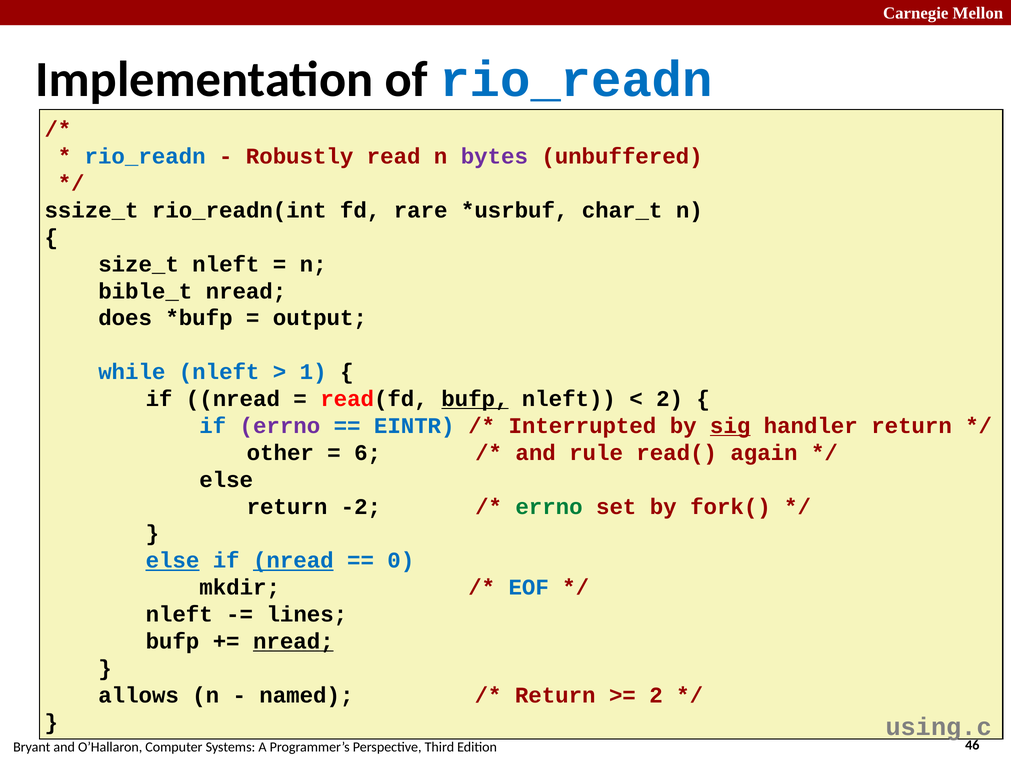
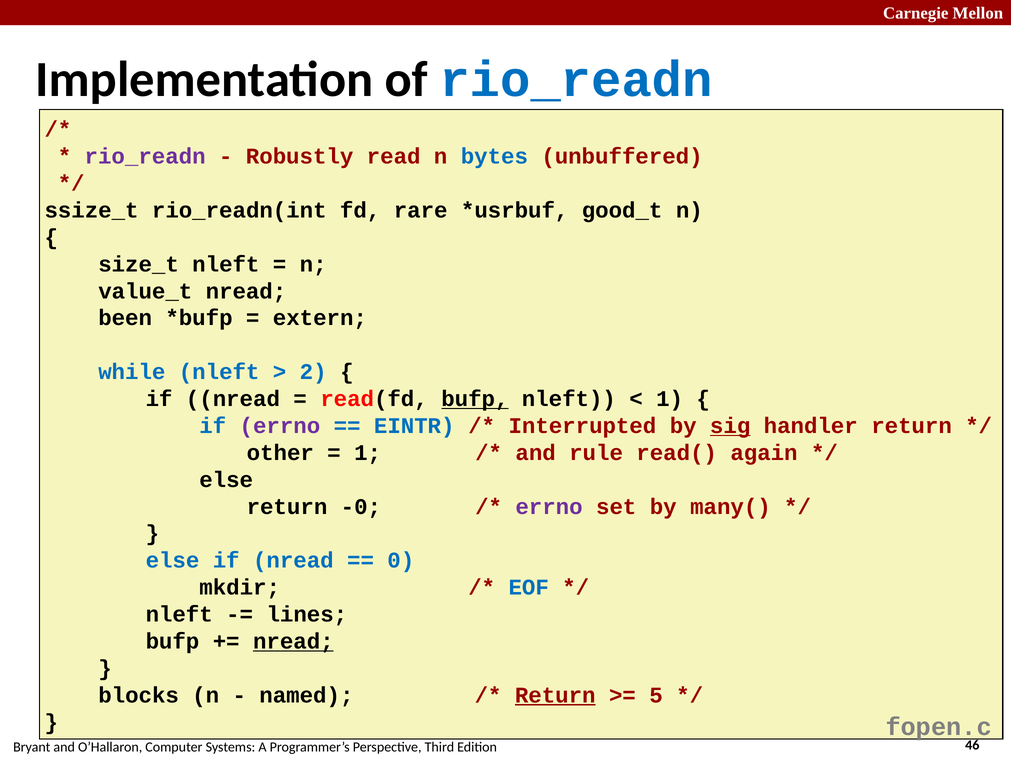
rio_readn at (145, 157) colour: blue -> purple
bytes colour: purple -> blue
char_t: char_t -> good_t
bible_t: bible_t -> value_t
does: does -> been
output: output -> extern
1: 1 -> 2
2 at (670, 399): 2 -> 1
6 at (368, 453): 6 -> 1
-2: -2 -> -0
errno at (549, 507) colour: green -> purple
fork(: fork( -> many(
else at (173, 561) underline: present -> none
nread at (293, 561) underline: present -> none
allows: allows -> blocks
Return at (555, 695) underline: none -> present
2 at (656, 695): 2 -> 5
using.c: using.c -> fopen.c
